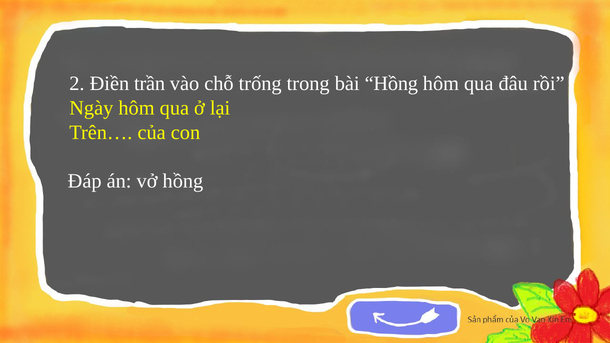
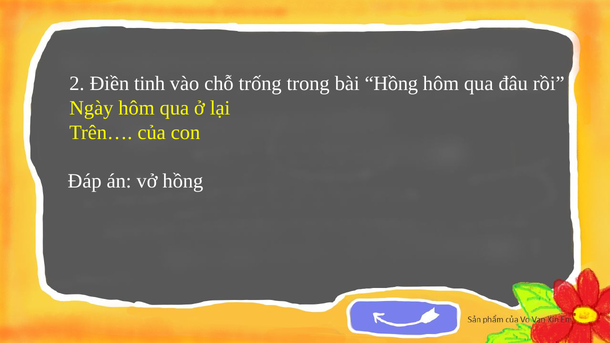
trần: trần -> tinh
